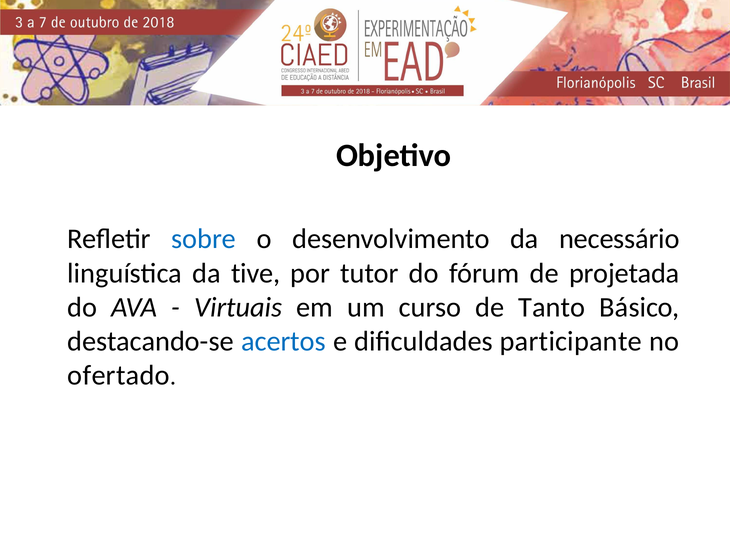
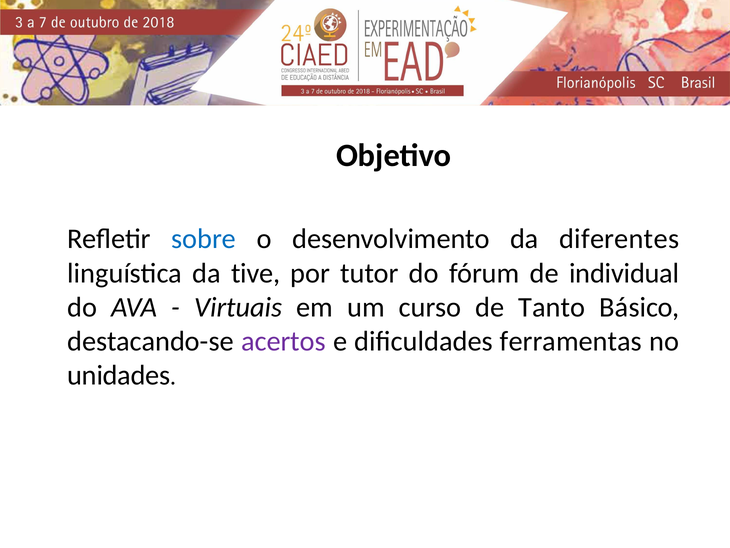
necessário: necessário -> diferentes
projetada: projetada -> individual
acertos colour: blue -> purple
participante: participante -> ferramentas
ofertado: ofertado -> unidades
